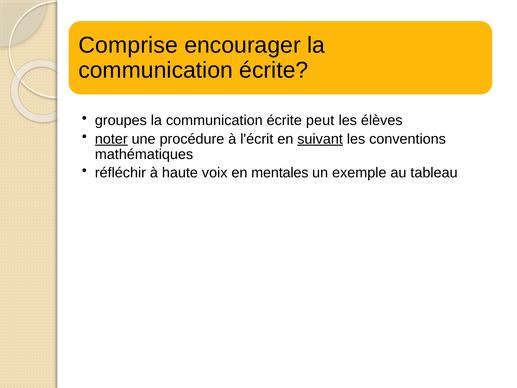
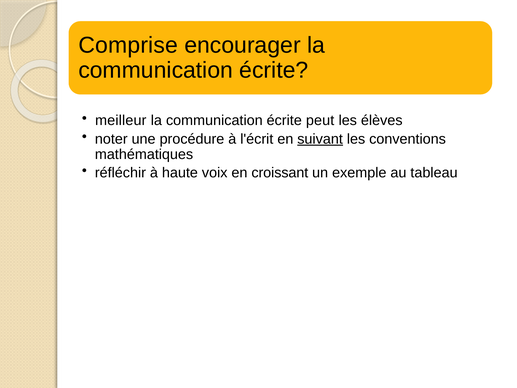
groupes: groupes -> meilleur
noter underline: present -> none
mentales: mentales -> croissant
